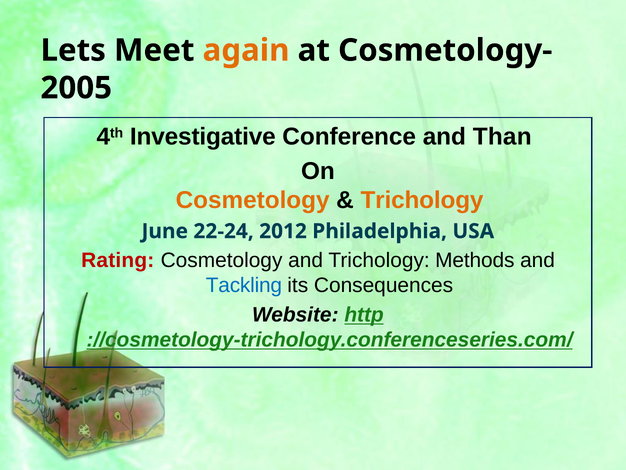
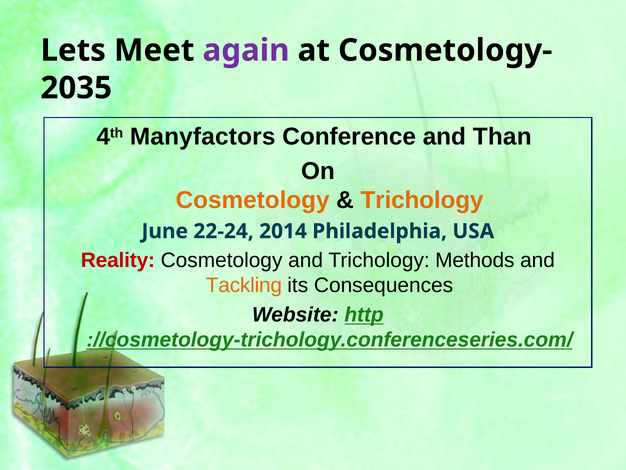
again colour: orange -> purple
2005: 2005 -> 2035
Investigative: Investigative -> Manyfactors
2012: 2012 -> 2014
Rating: Rating -> Reality
Tackling colour: blue -> orange
